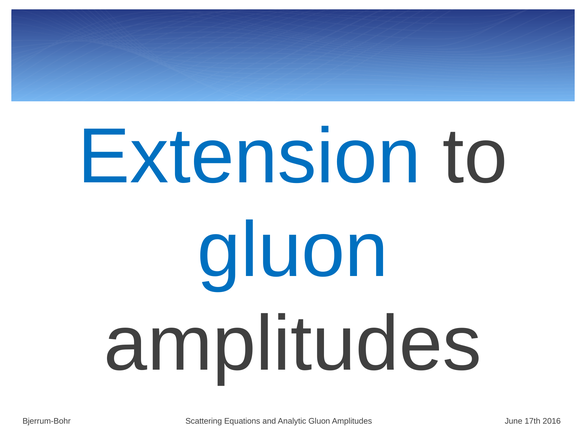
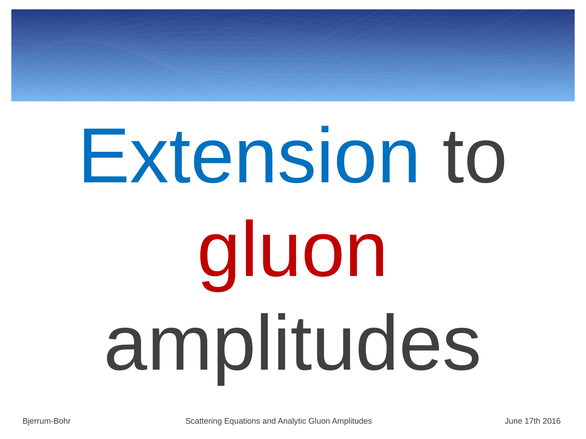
gluon at (293, 251) colour: blue -> red
